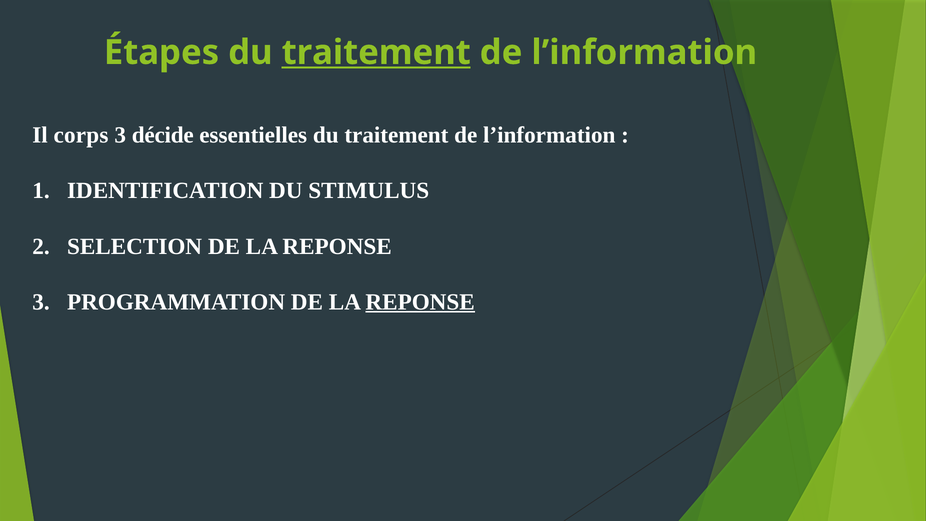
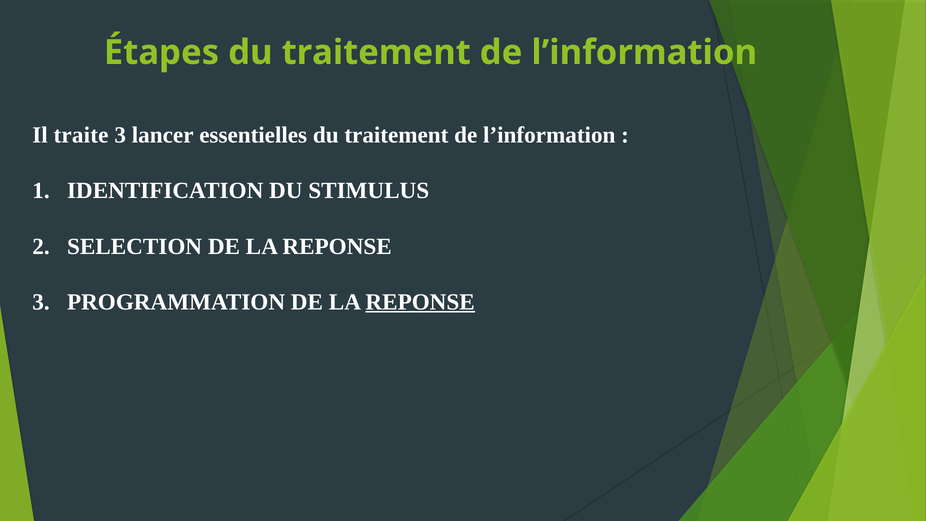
traitement at (376, 52) underline: present -> none
corps: corps -> traite
décide: décide -> lancer
